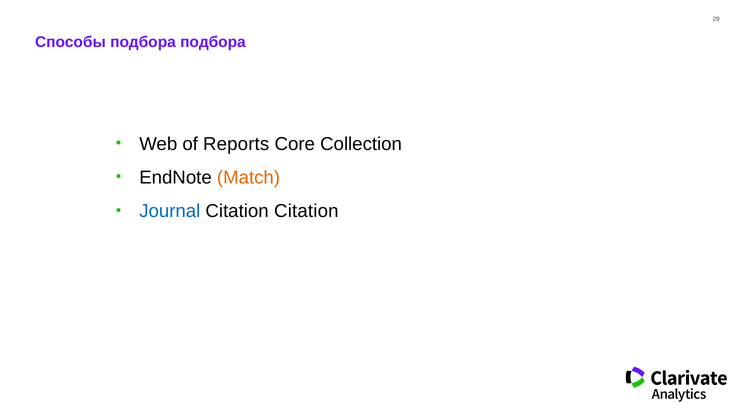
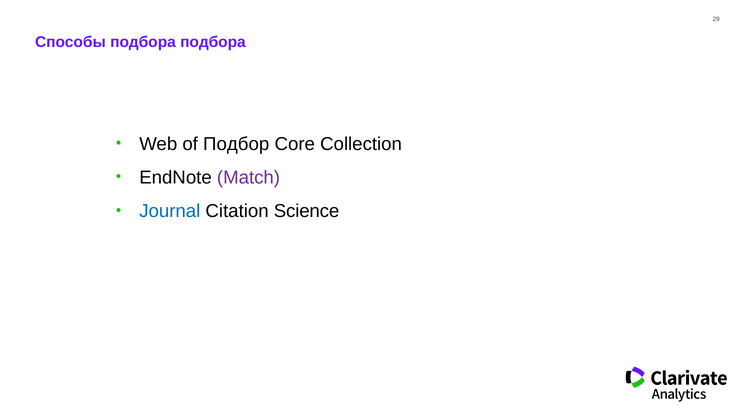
Reports: Reports -> Подбор
Match colour: orange -> purple
Citation Citation: Citation -> Science
